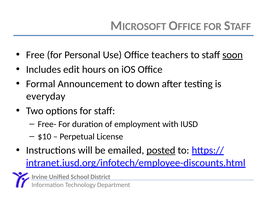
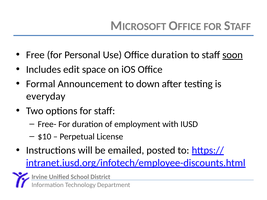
Office teachers: teachers -> duration
hours: hours -> space
posted underline: present -> none
